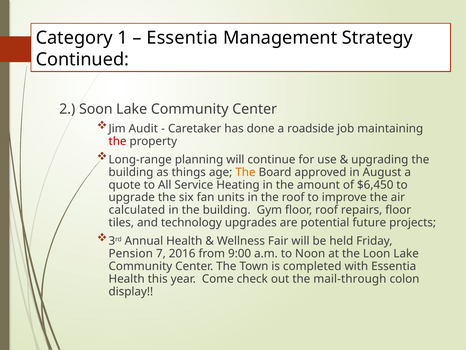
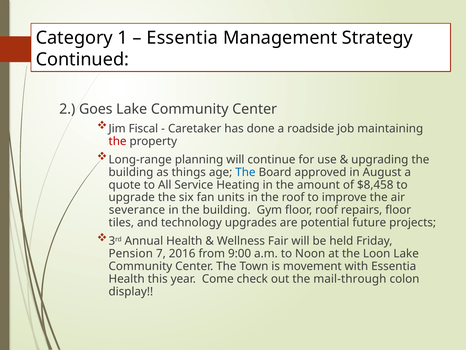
Soon: Soon -> Goes
Audit: Audit -> Fiscal
The at (245, 172) colour: orange -> blue
$6,450: $6,450 -> $8,458
calculated: calculated -> severance
completed: completed -> movement
